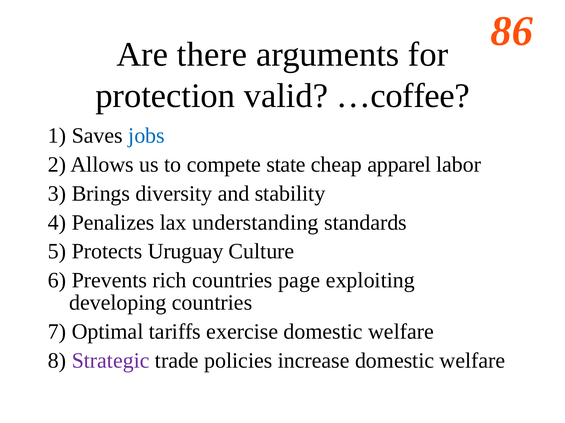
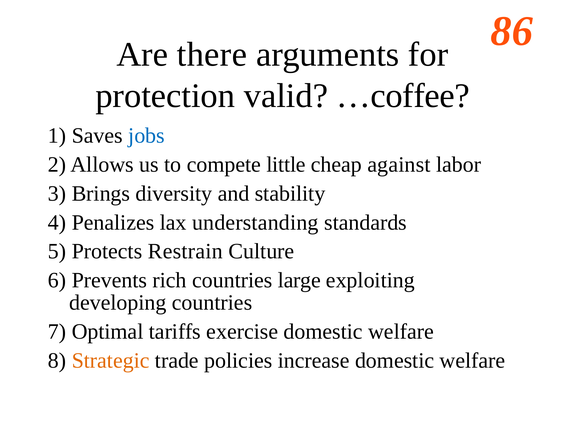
state: state -> little
apparel: apparel -> against
Uruguay: Uruguay -> Restrain
page: page -> large
Strategic colour: purple -> orange
